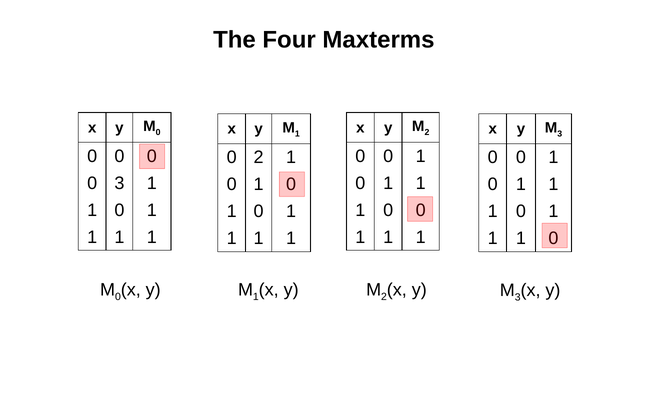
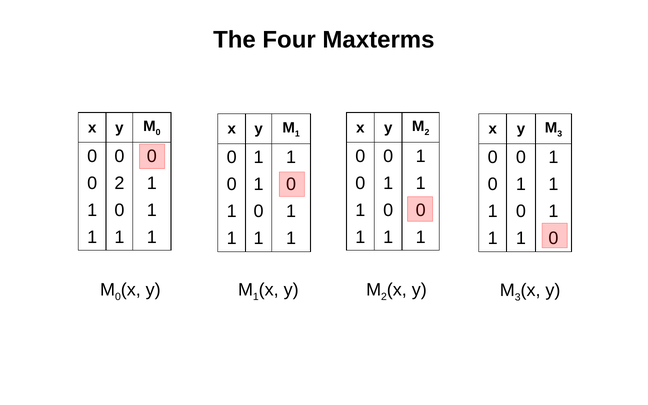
2 at (259, 158): 2 -> 1
0 3: 3 -> 2
